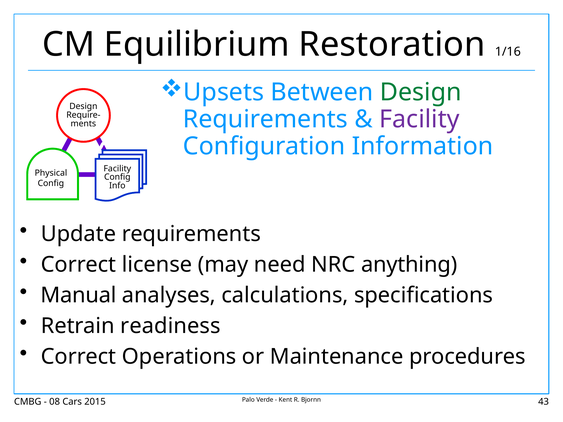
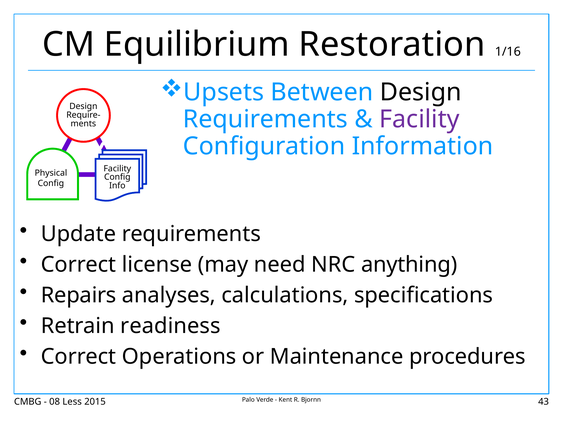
Design at (421, 92) colour: green -> black
Manual: Manual -> Repairs
Cars: Cars -> Less
